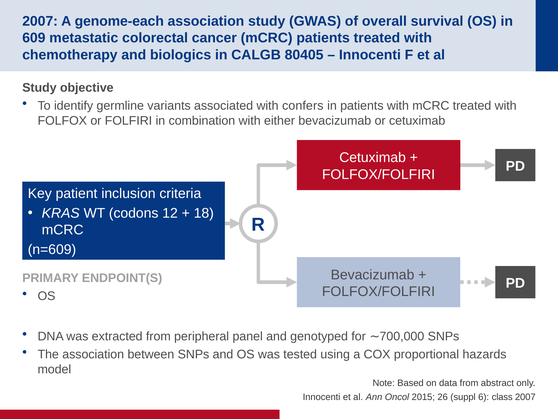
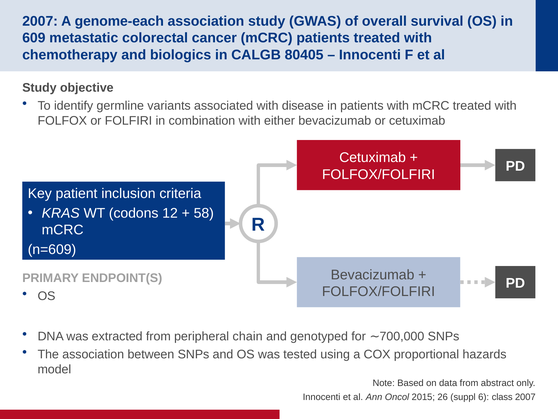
confers: confers -> disease
18: 18 -> 58
panel: panel -> chain
